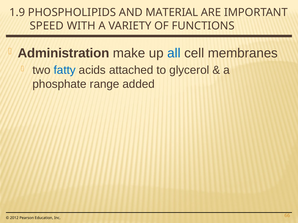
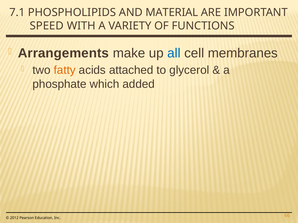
1.9: 1.9 -> 7.1
Administration: Administration -> Arrangements
fatty colour: blue -> orange
range: range -> which
